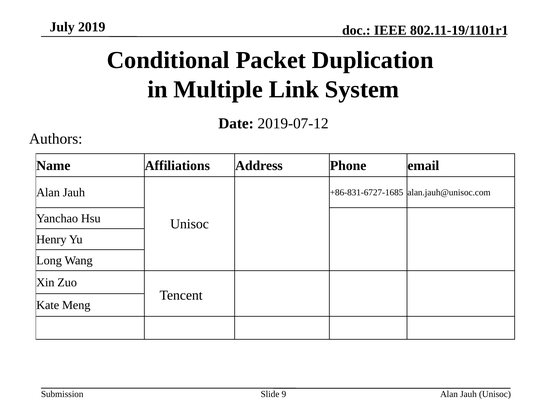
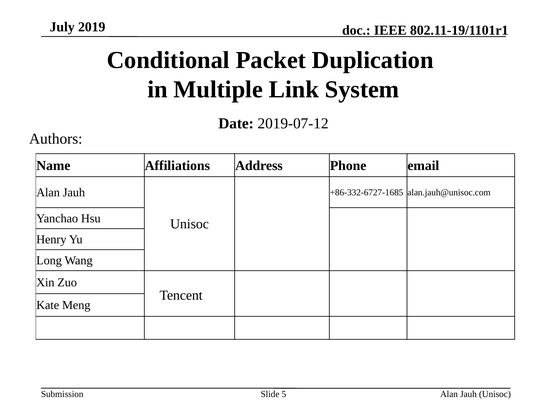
+86-831-6727-1685: +86-831-6727-1685 -> +86-332-6727-1685
9: 9 -> 5
